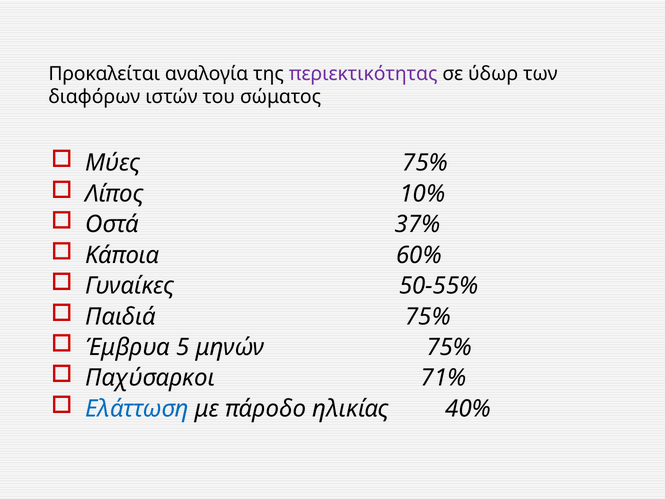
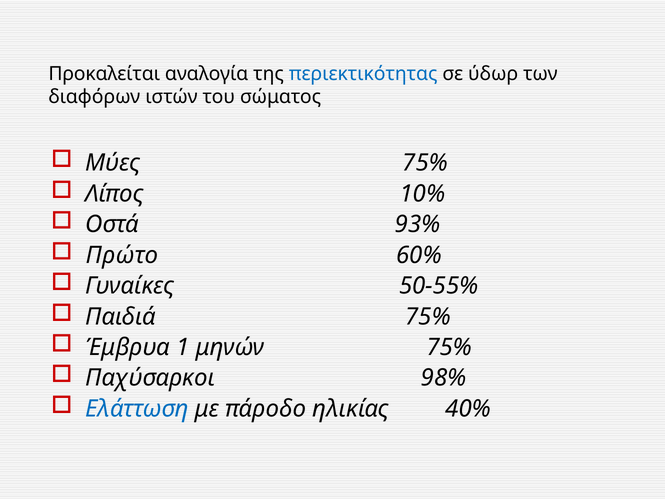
περιεκτικότητας colour: purple -> blue
37%: 37% -> 93%
Κάποια: Κάποια -> Πρώτο
5: 5 -> 1
71%: 71% -> 98%
